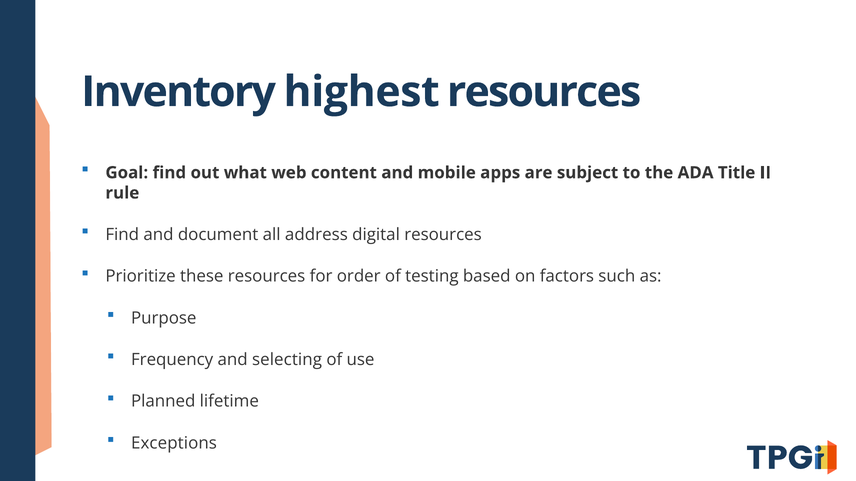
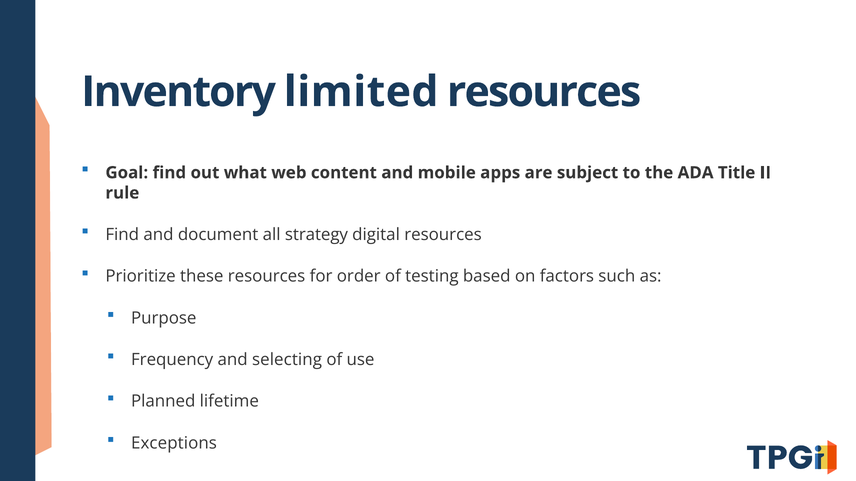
highest: highest -> limited
address: address -> strategy
